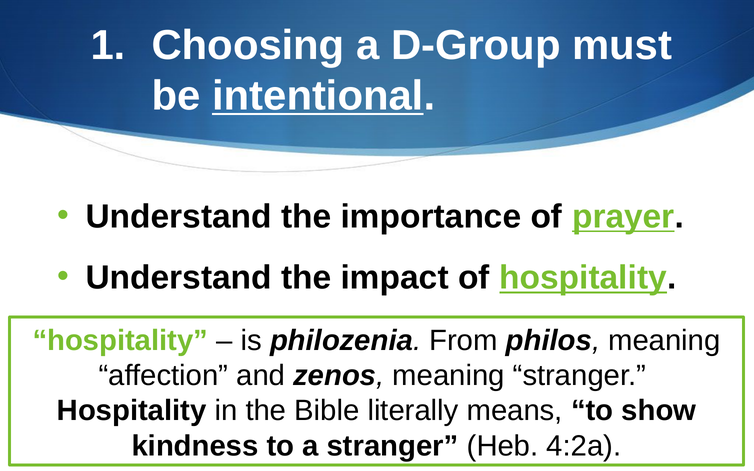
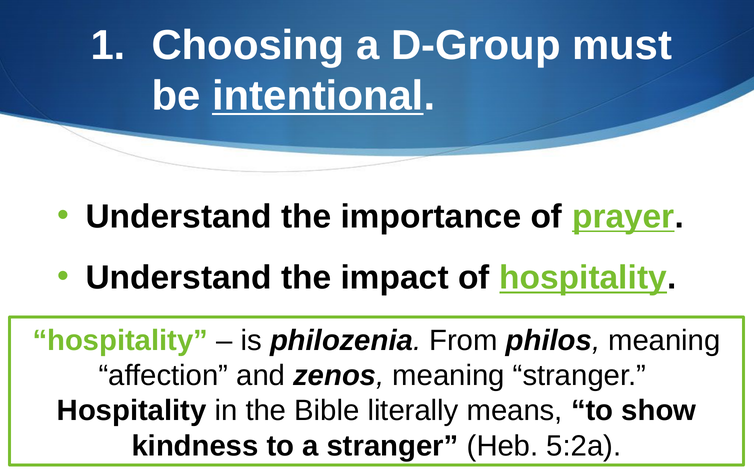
4:2a: 4:2a -> 5:2a
